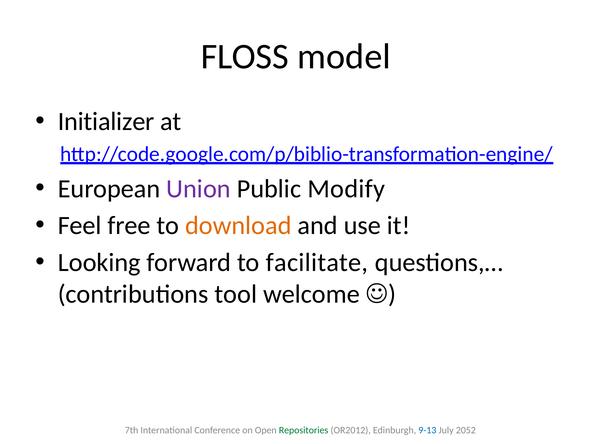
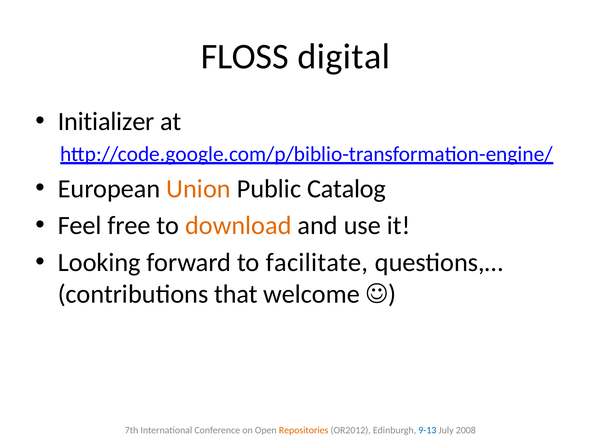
model: model -> digital
Union colour: purple -> orange
Modify: Modify -> Catalog
tool: tool -> that
Repositories colour: green -> orange
2052: 2052 -> 2008
